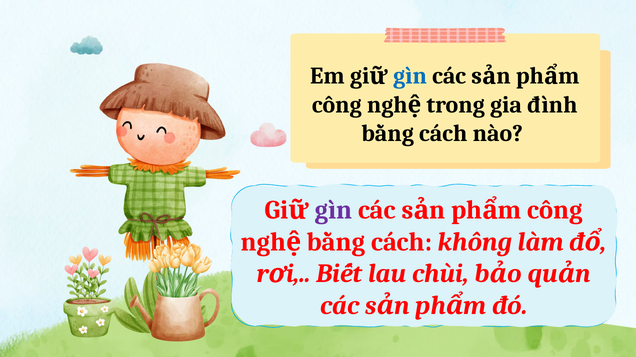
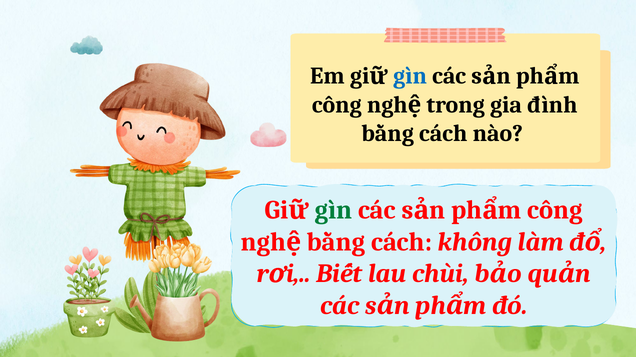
gìn at (333, 211) colour: purple -> green
